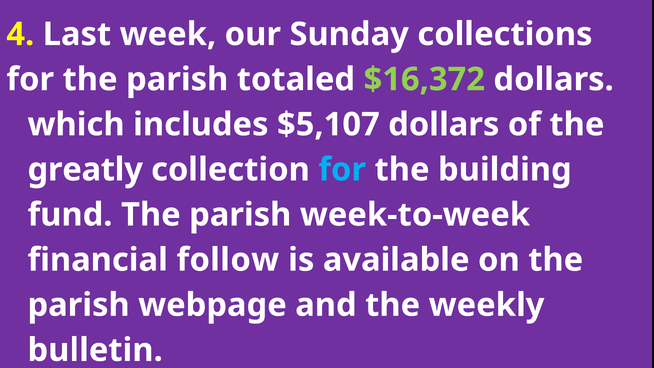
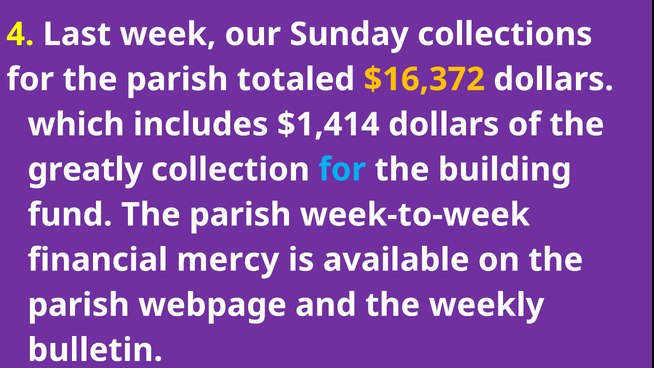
$16,372 colour: light green -> yellow
$5,107: $5,107 -> $1,414
follow: follow -> mercy
